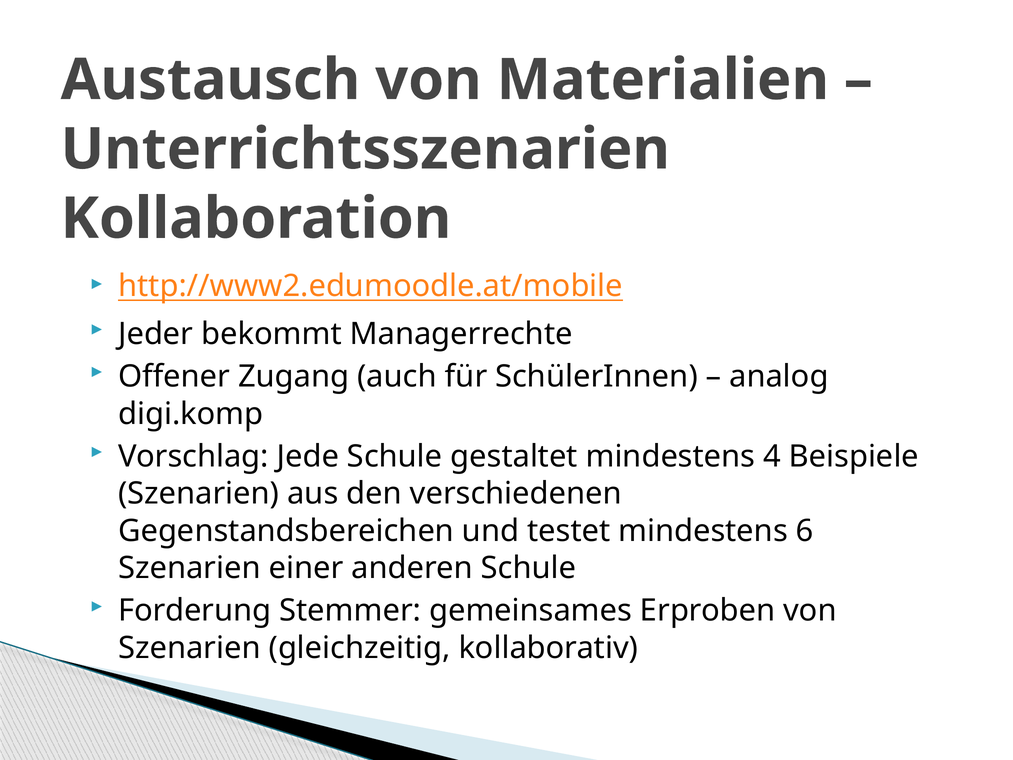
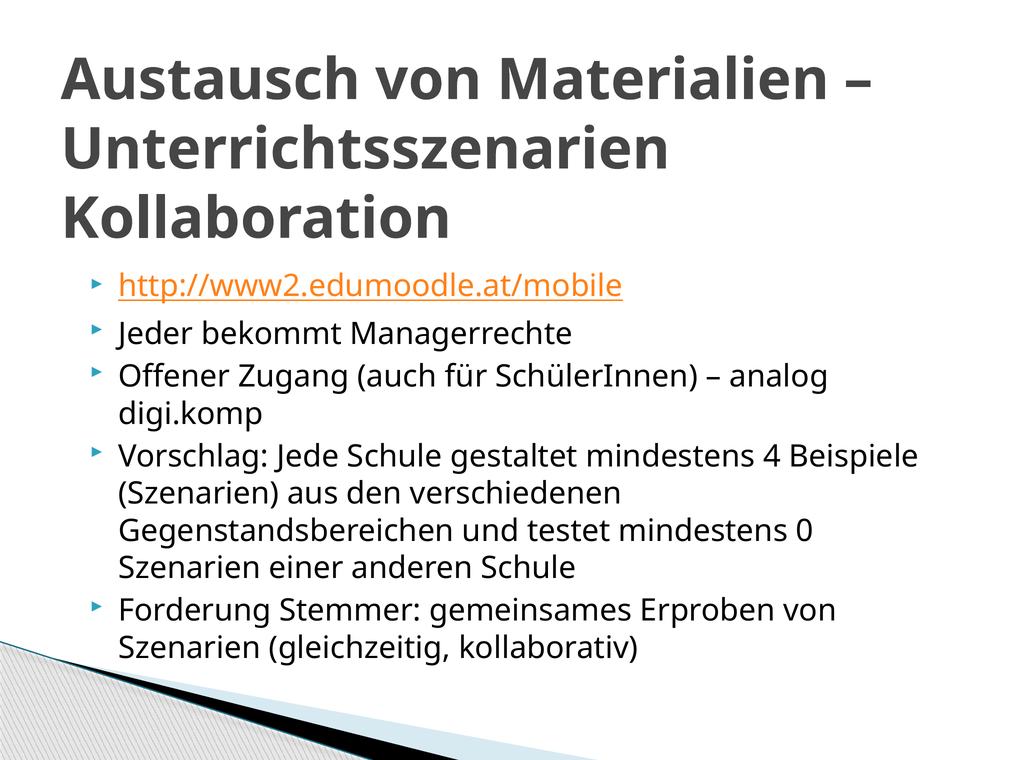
6: 6 -> 0
